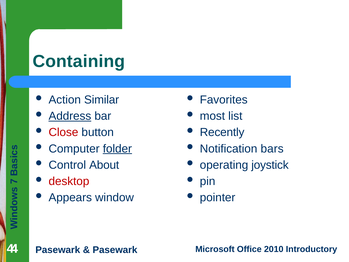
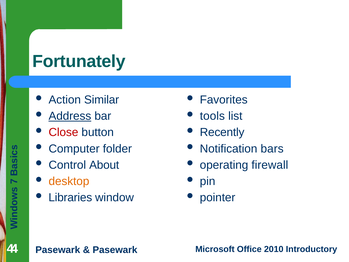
Containing: Containing -> Fortunately
most: most -> tools
folder underline: present -> none
joystick: joystick -> firewall
desktop colour: red -> orange
Appears: Appears -> Libraries
